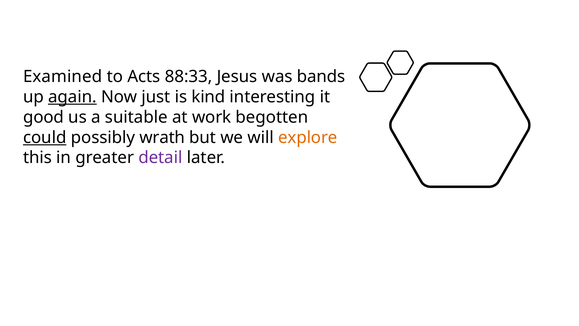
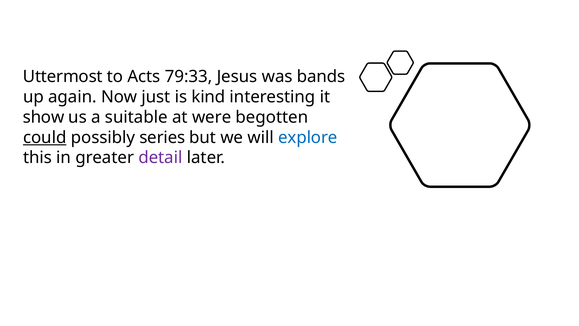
Examined: Examined -> Uttermost
88:33: 88:33 -> 79:33
again underline: present -> none
good: good -> show
work: work -> were
wrath: wrath -> series
explore colour: orange -> blue
